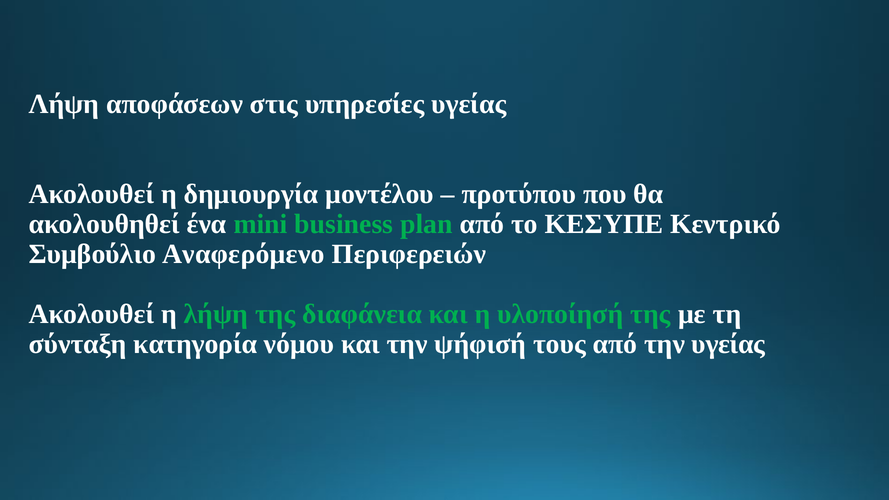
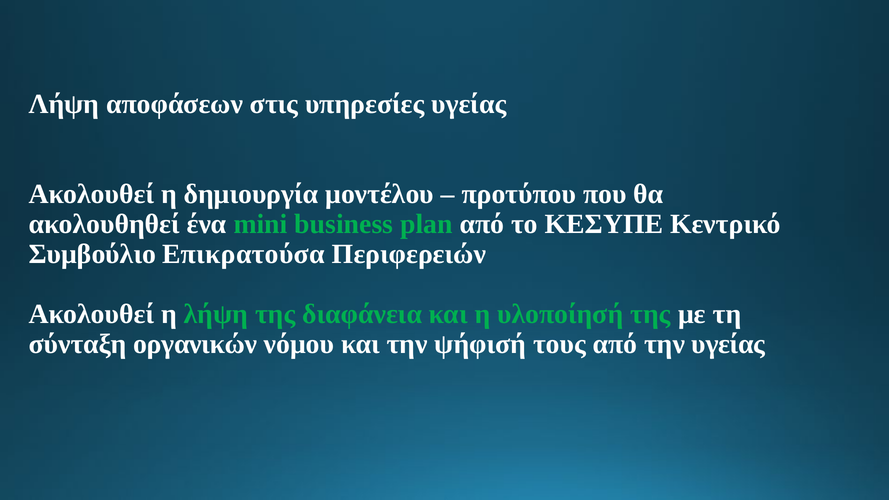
Αναφερόμενο: Αναφερόμενο -> Επικρατούσα
κατηγορία: κατηγορία -> οργανικών
